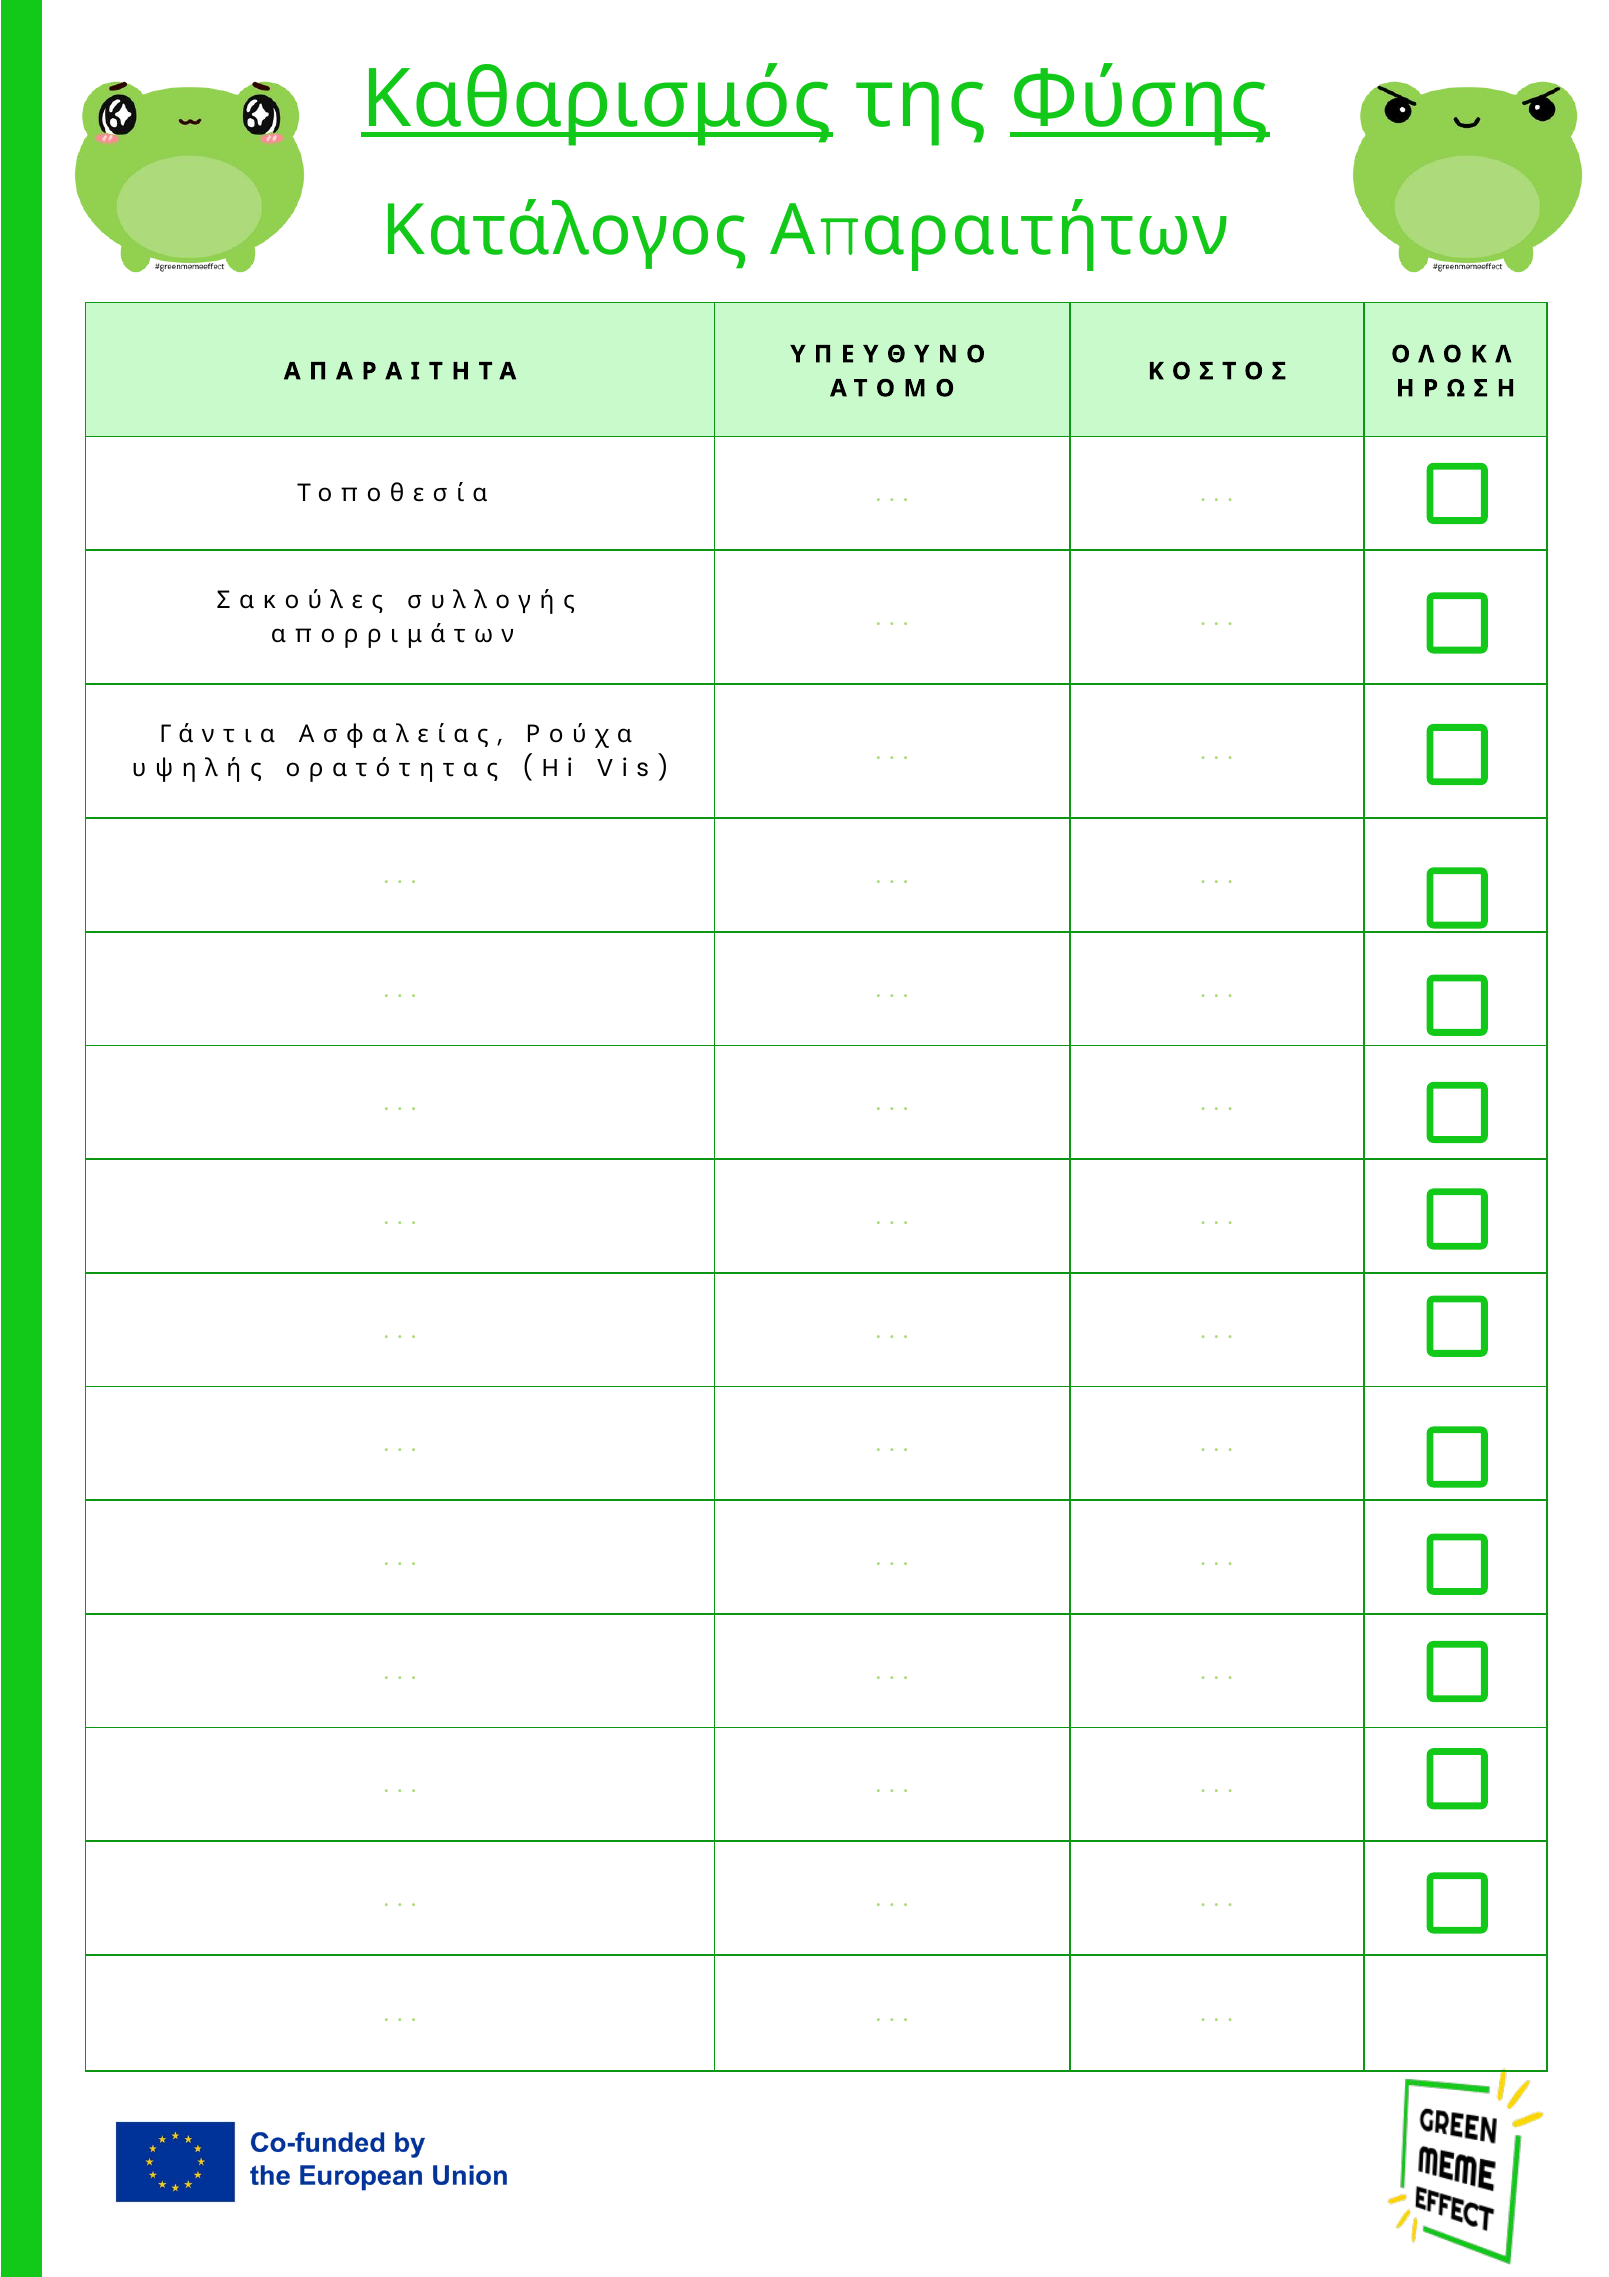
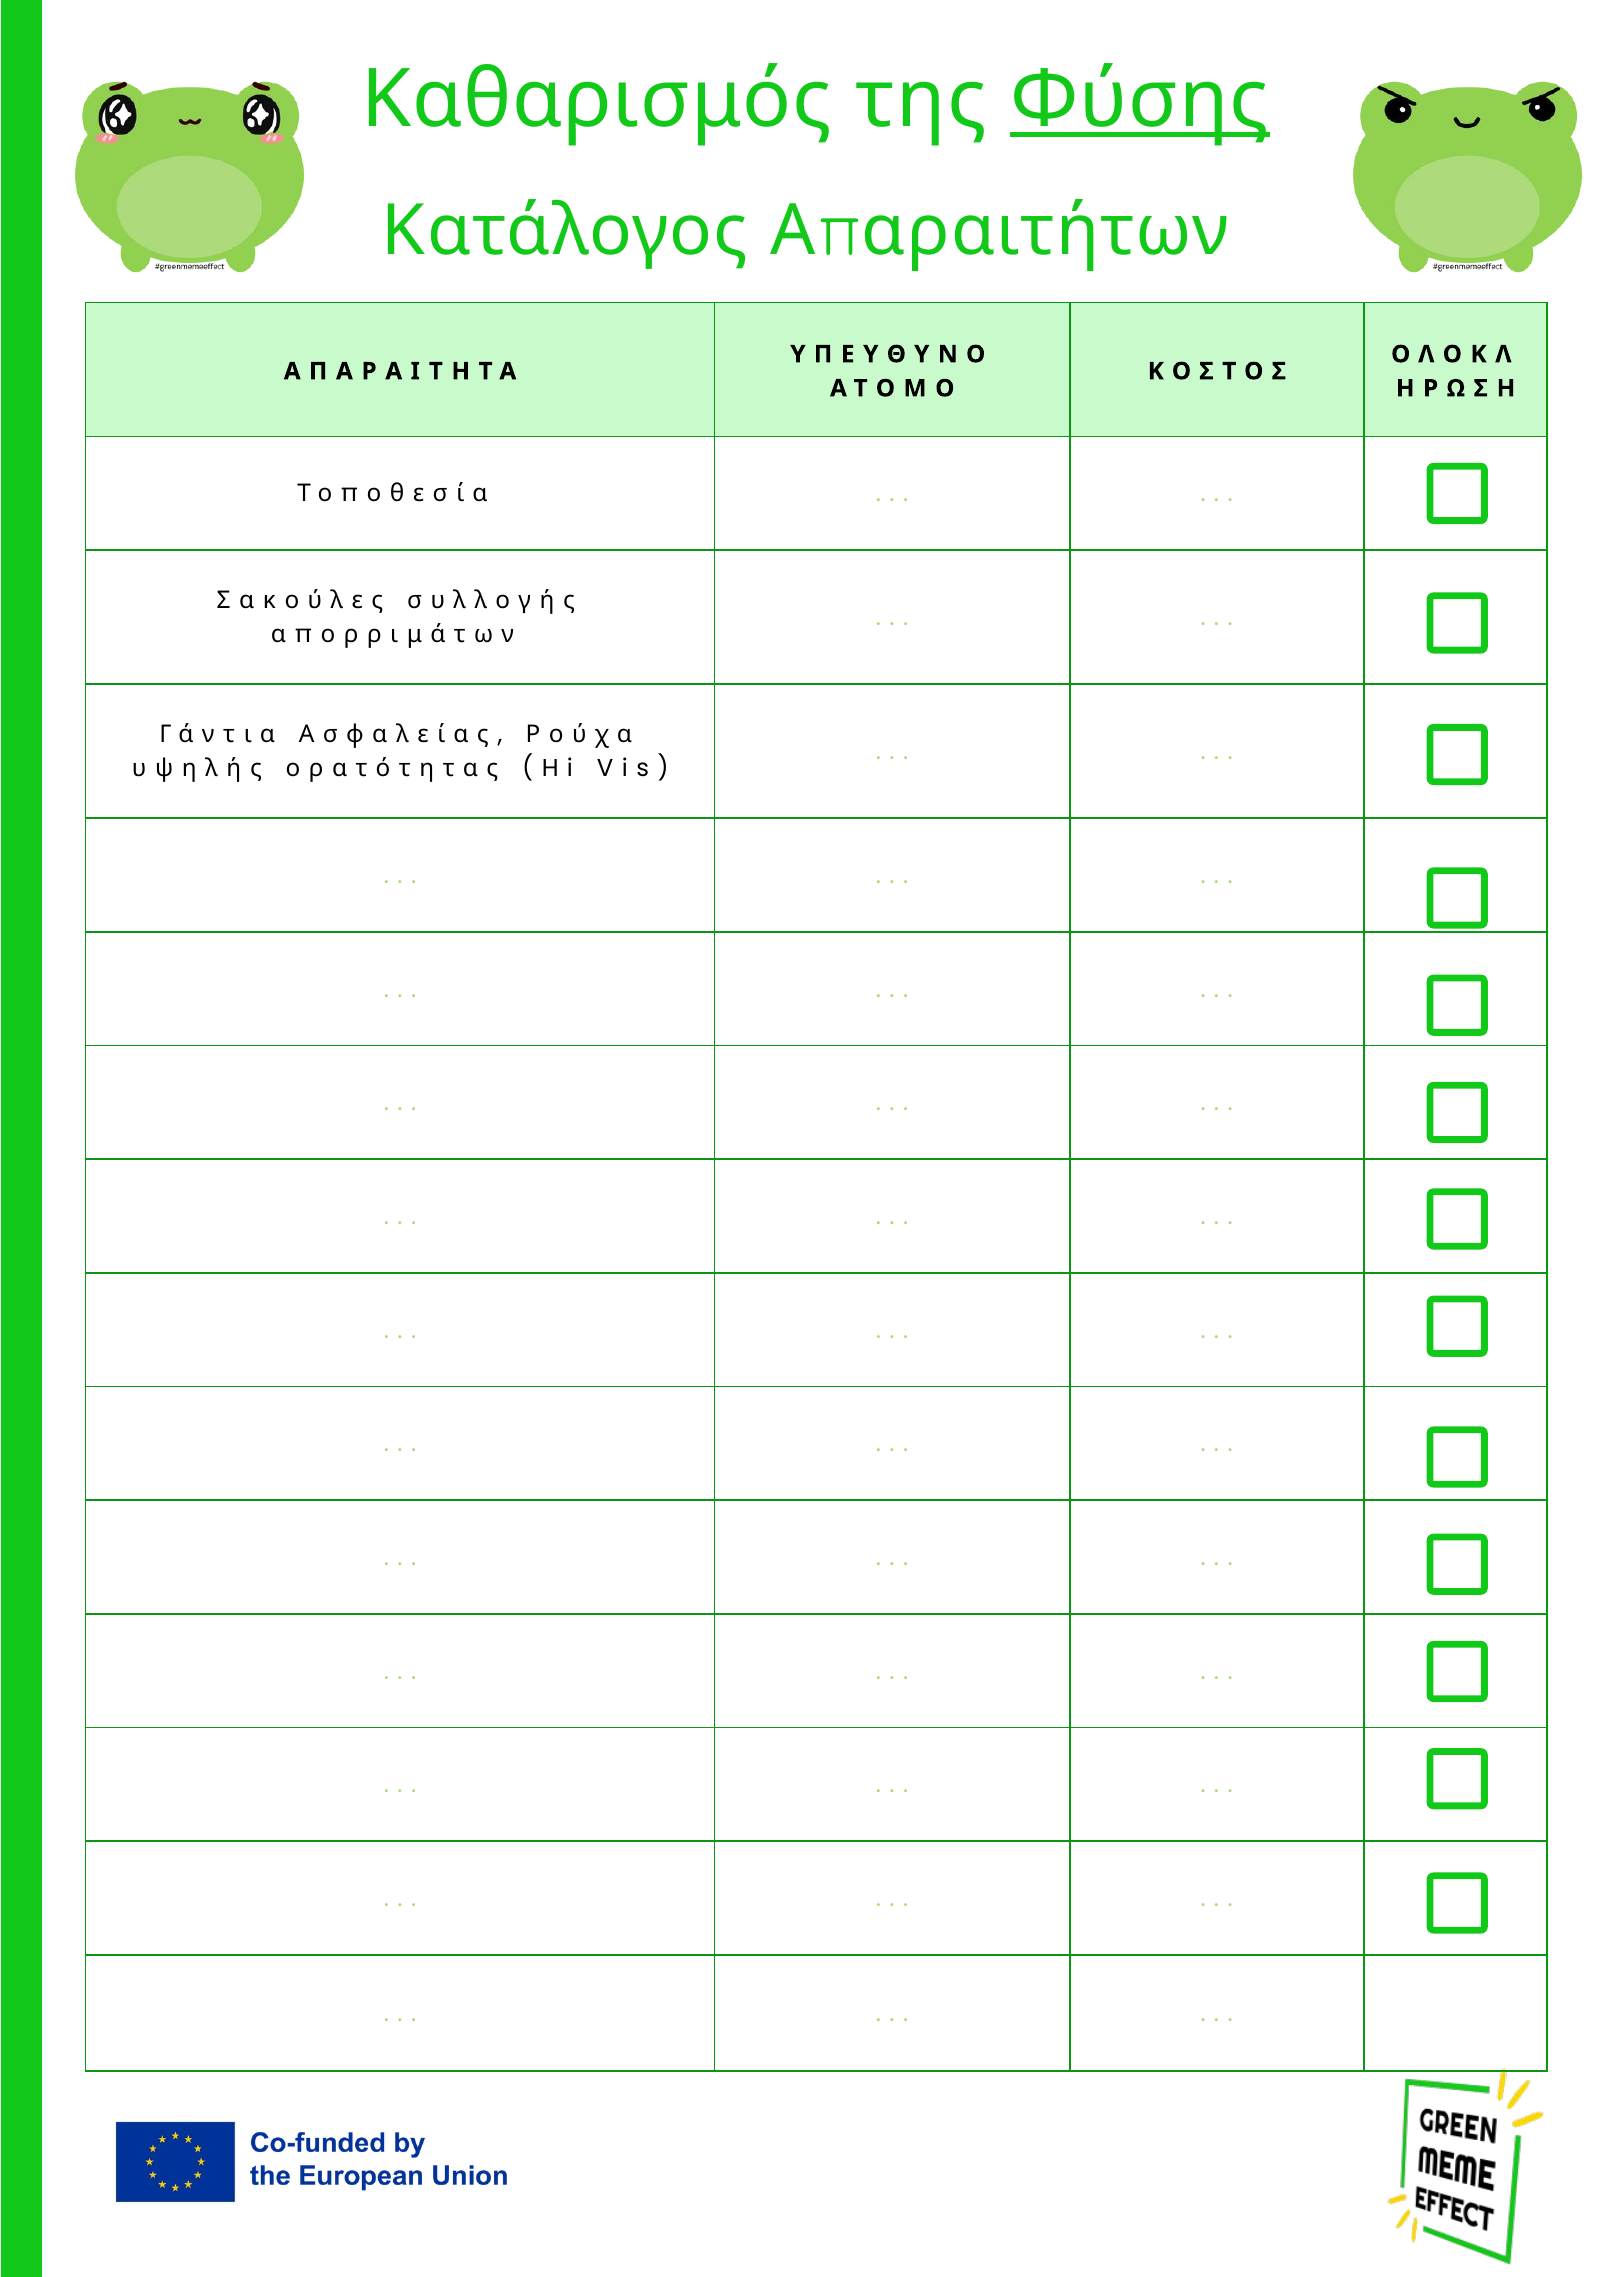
Καθαρισμός underline: present -> none
